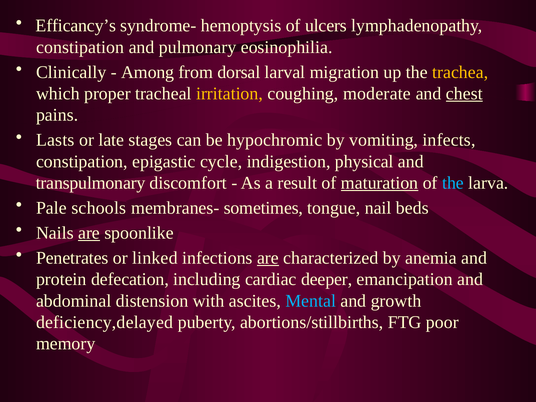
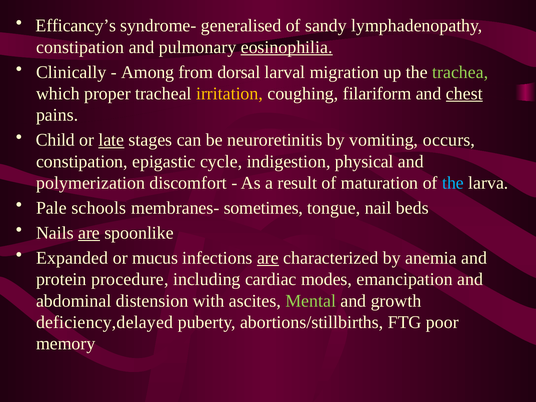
hemoptysis: hemoptysis -> generalised
ulcers: ulcers -> sandy
eosinophilia underline: none -> present
trachea colour: yellow -> light green
moderate: moderate -> filariform
Lasts: Lasts -> Child
late underline: none -> present
hypochromic: hypochromic -> neuroretinitis
infects: infects -> occurs
transpulmonary: transpulmonary -> polymerization
maturation underline: present -> none
Penetrates: Penetrates -> Expanded
linked: linked -> mucus
defecation: defecation -> procedure
deeper: deeper -> modes
Mental colour: light blue -> light green
